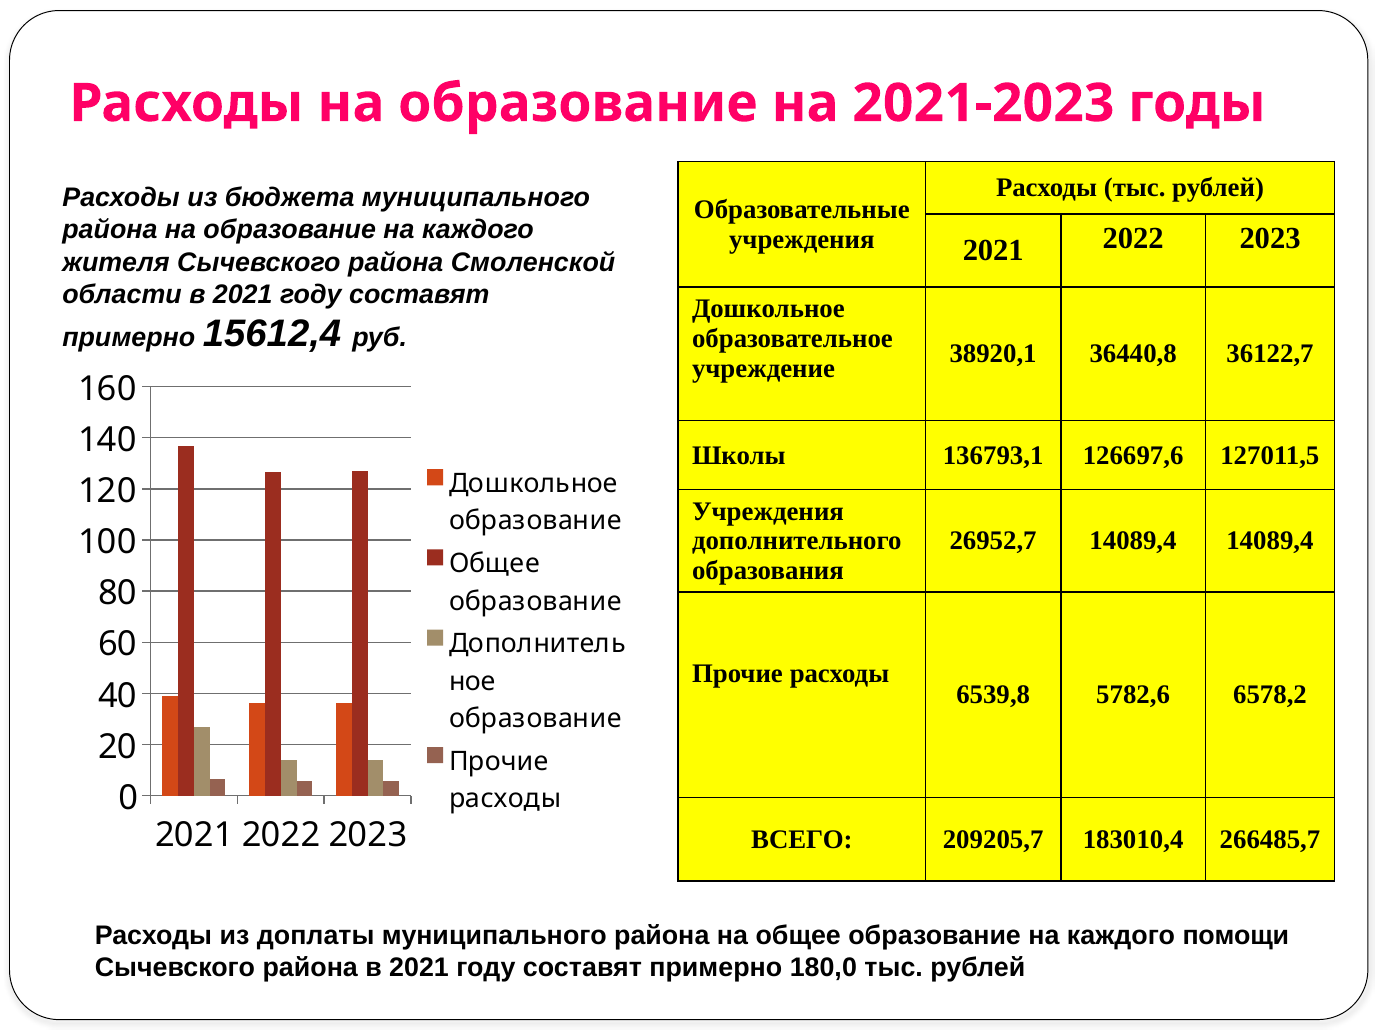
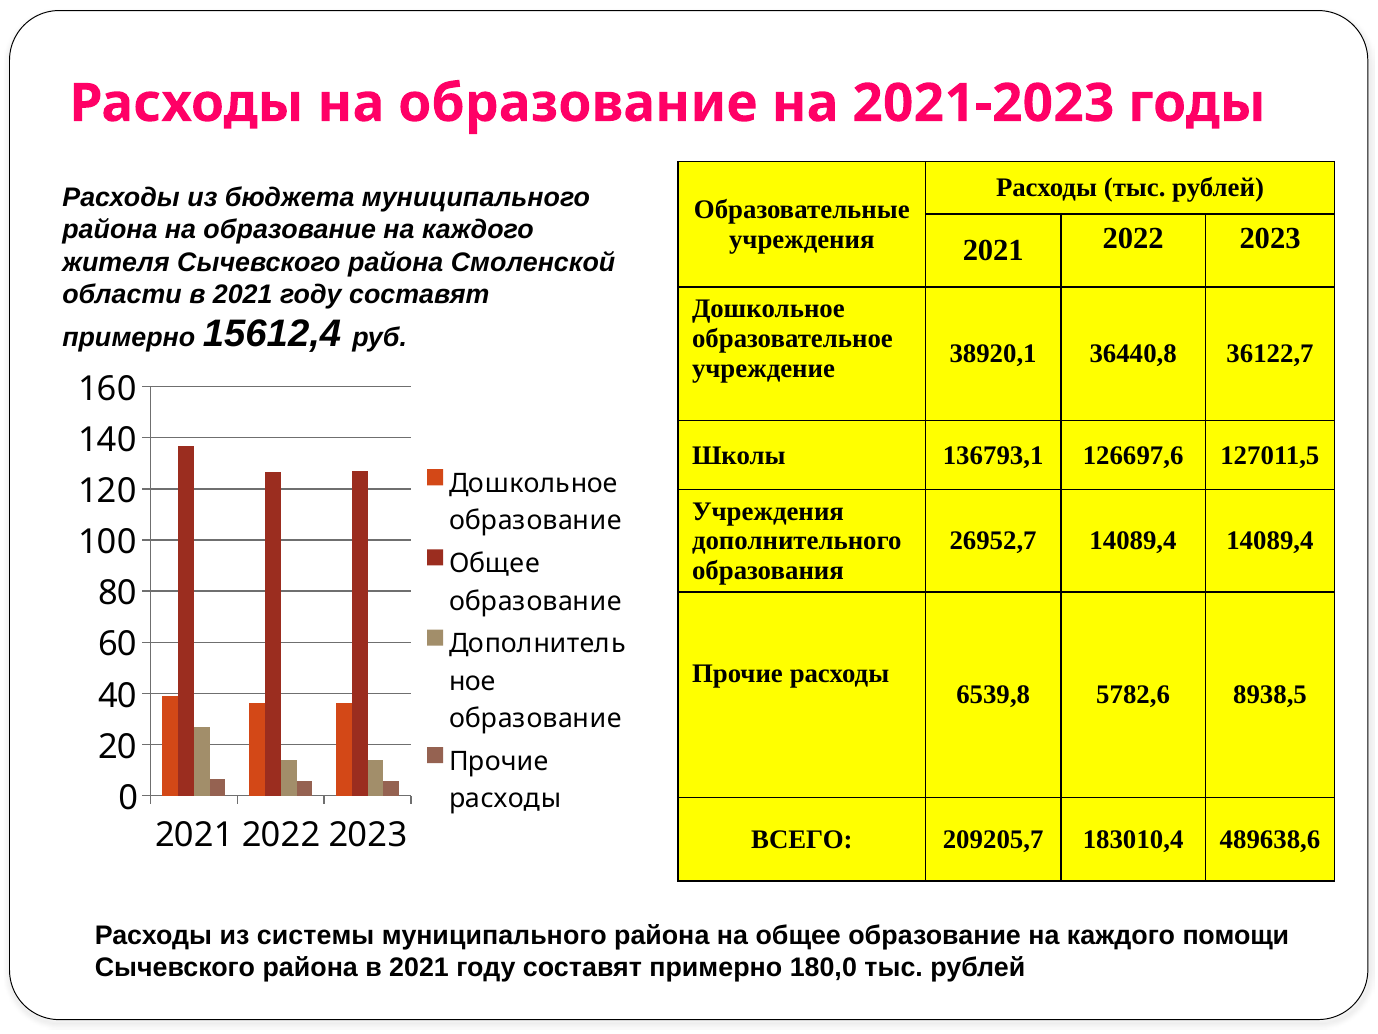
6578,2: 6578,2 -> 8938,5
266485,7: 266485,7 -> 489638,6
доплаты: доплаты -> системы
